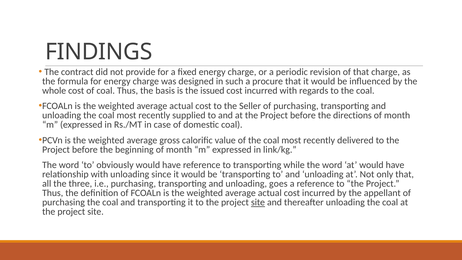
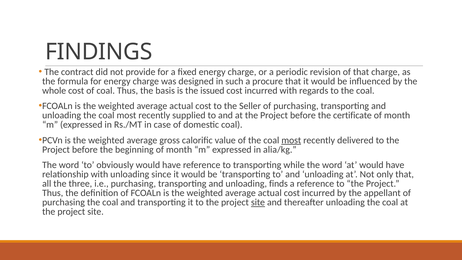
directions: directions -> certificate
most at (291, 140) underline: none -> present
link/kg: link/kg -> alia/kg
goes: goes -> finds
